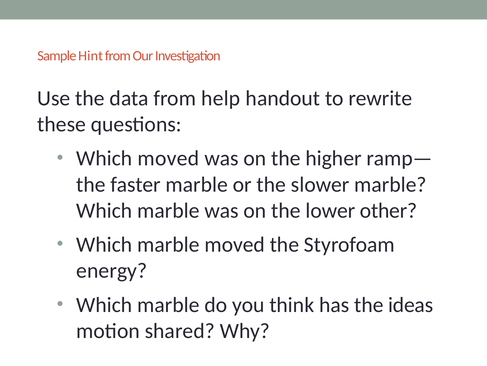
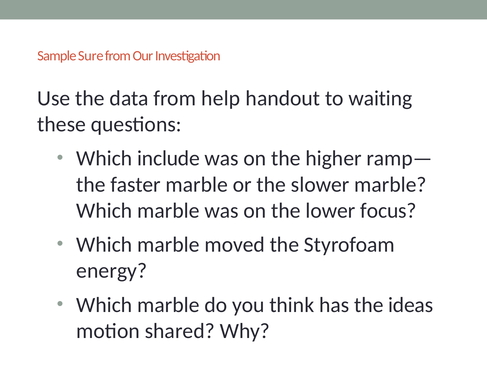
Hint: Hint -> Sure
rewrite: rewrite -> waiting
Which moved: moved -> include
other: other -> focus
